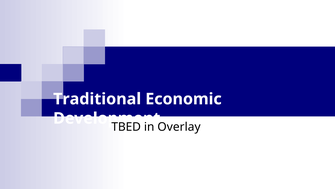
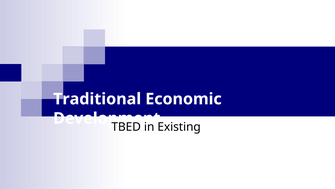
Overlay: Overlay -> Existing
